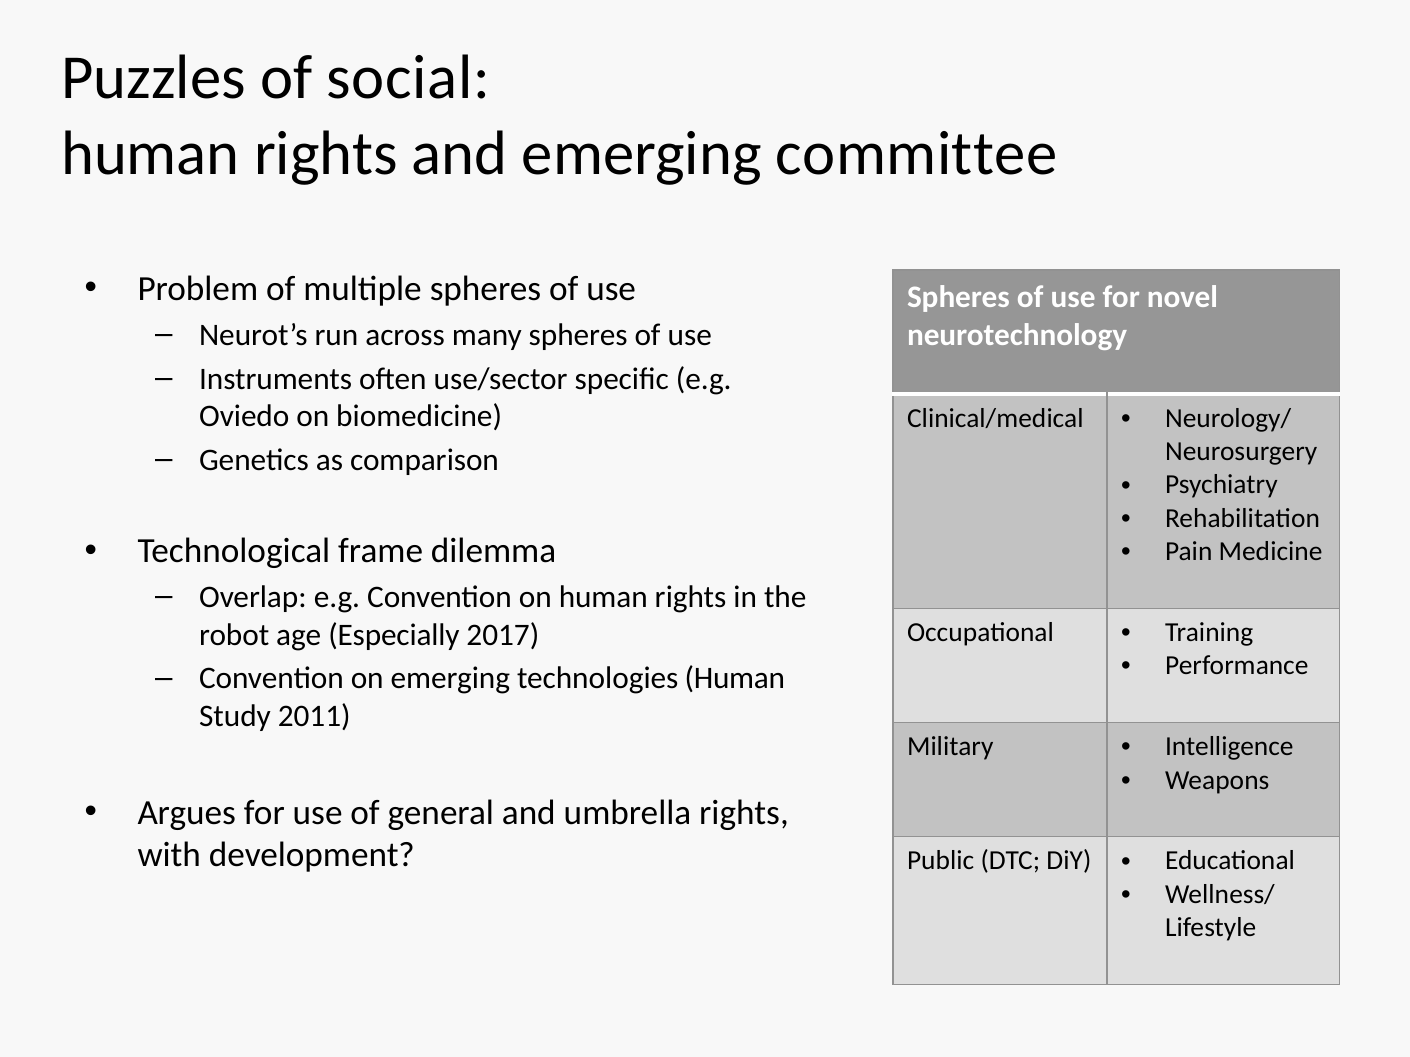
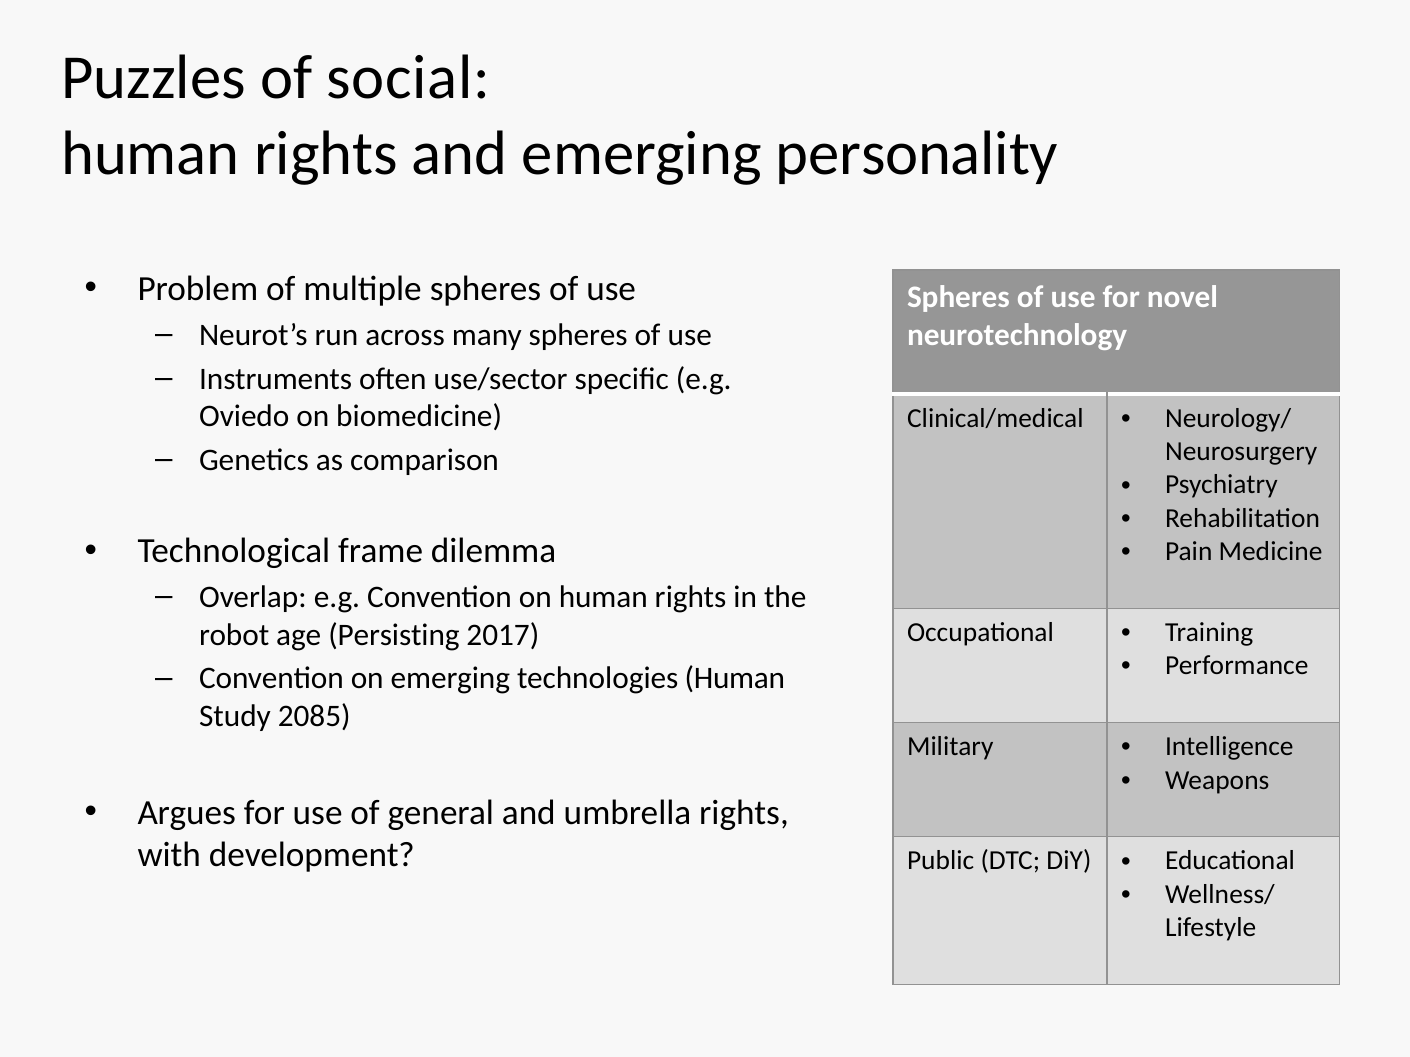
committee: committee -> personality
Especially: Especially -> Persisting
2011: 2011 -> 2085
